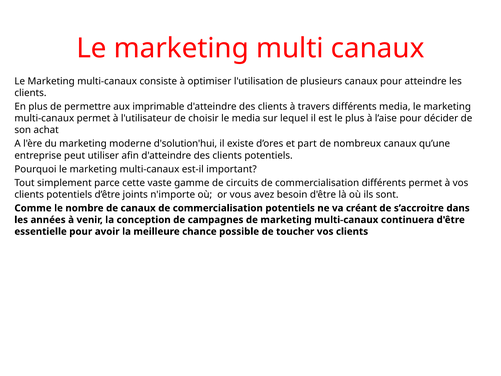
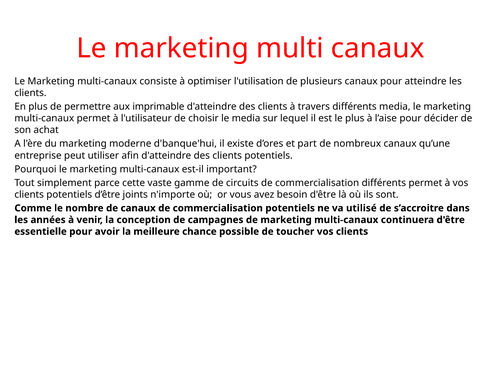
d'solution'hui: d'solution'hui -> d'banque'hui
créant: créant -> utilisé
